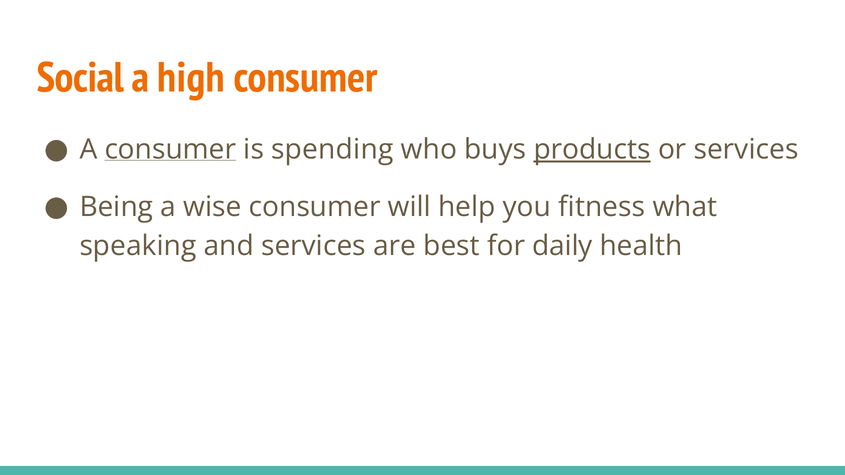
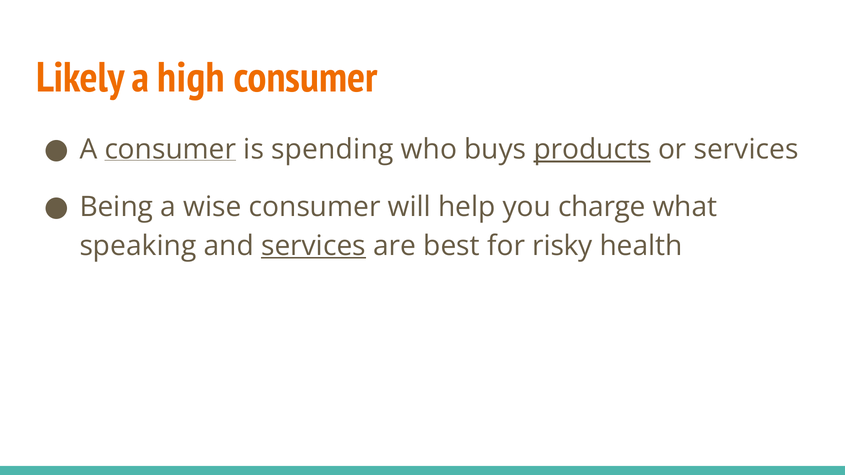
Social: Social -> Likely
fitness: fitness -> charge
services at (314, 246) underline: none -> present
daily: daily -> risky
